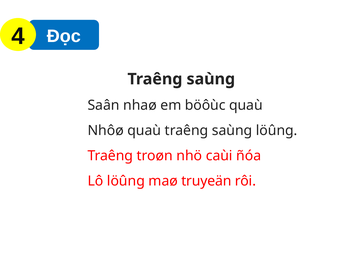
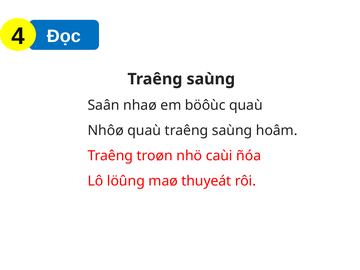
saùng löûng: löûng -> hoâm
truyeän: truyeän -> thuyeát
